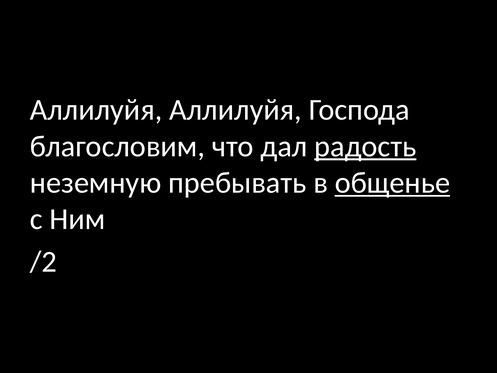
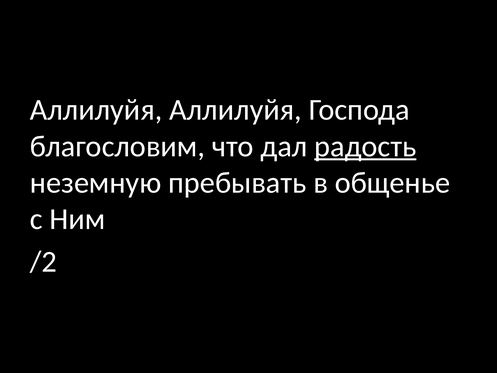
общенье underline: present -> none
